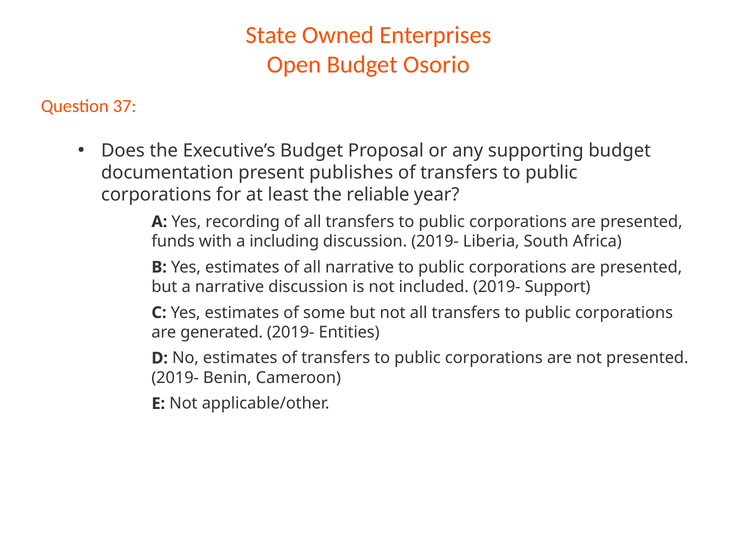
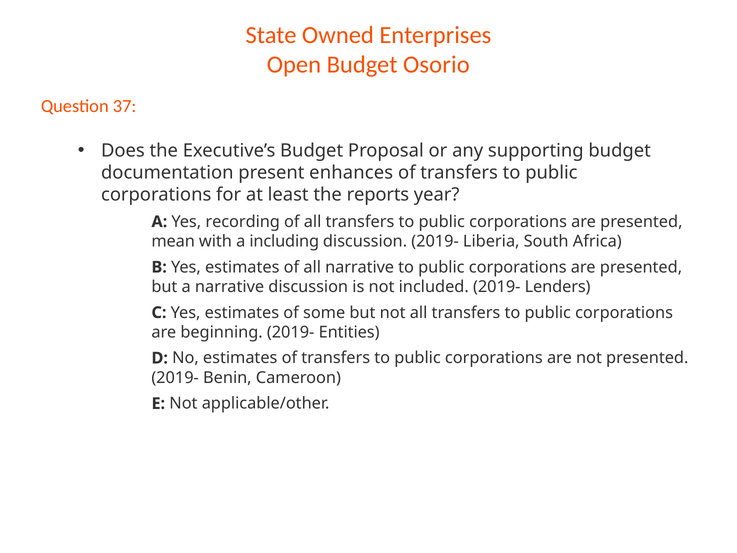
publishes: publishes -> enhances
reliable: reliable -> reports
funds: funds -> mean
Support: Support -> Lenders
generated: generated -> beginning
